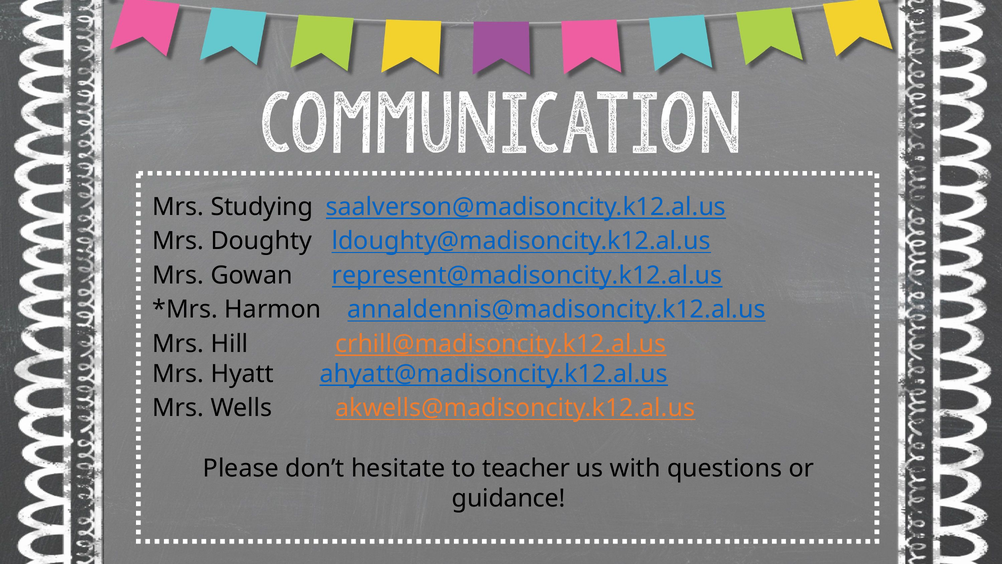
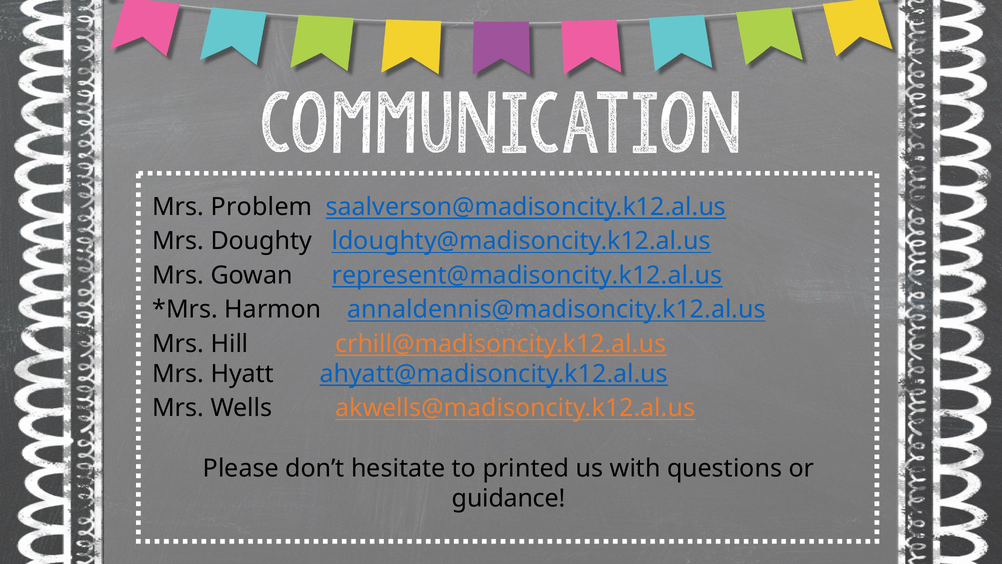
Studying: Studying -> Problem
teacher: teacher -> printed
